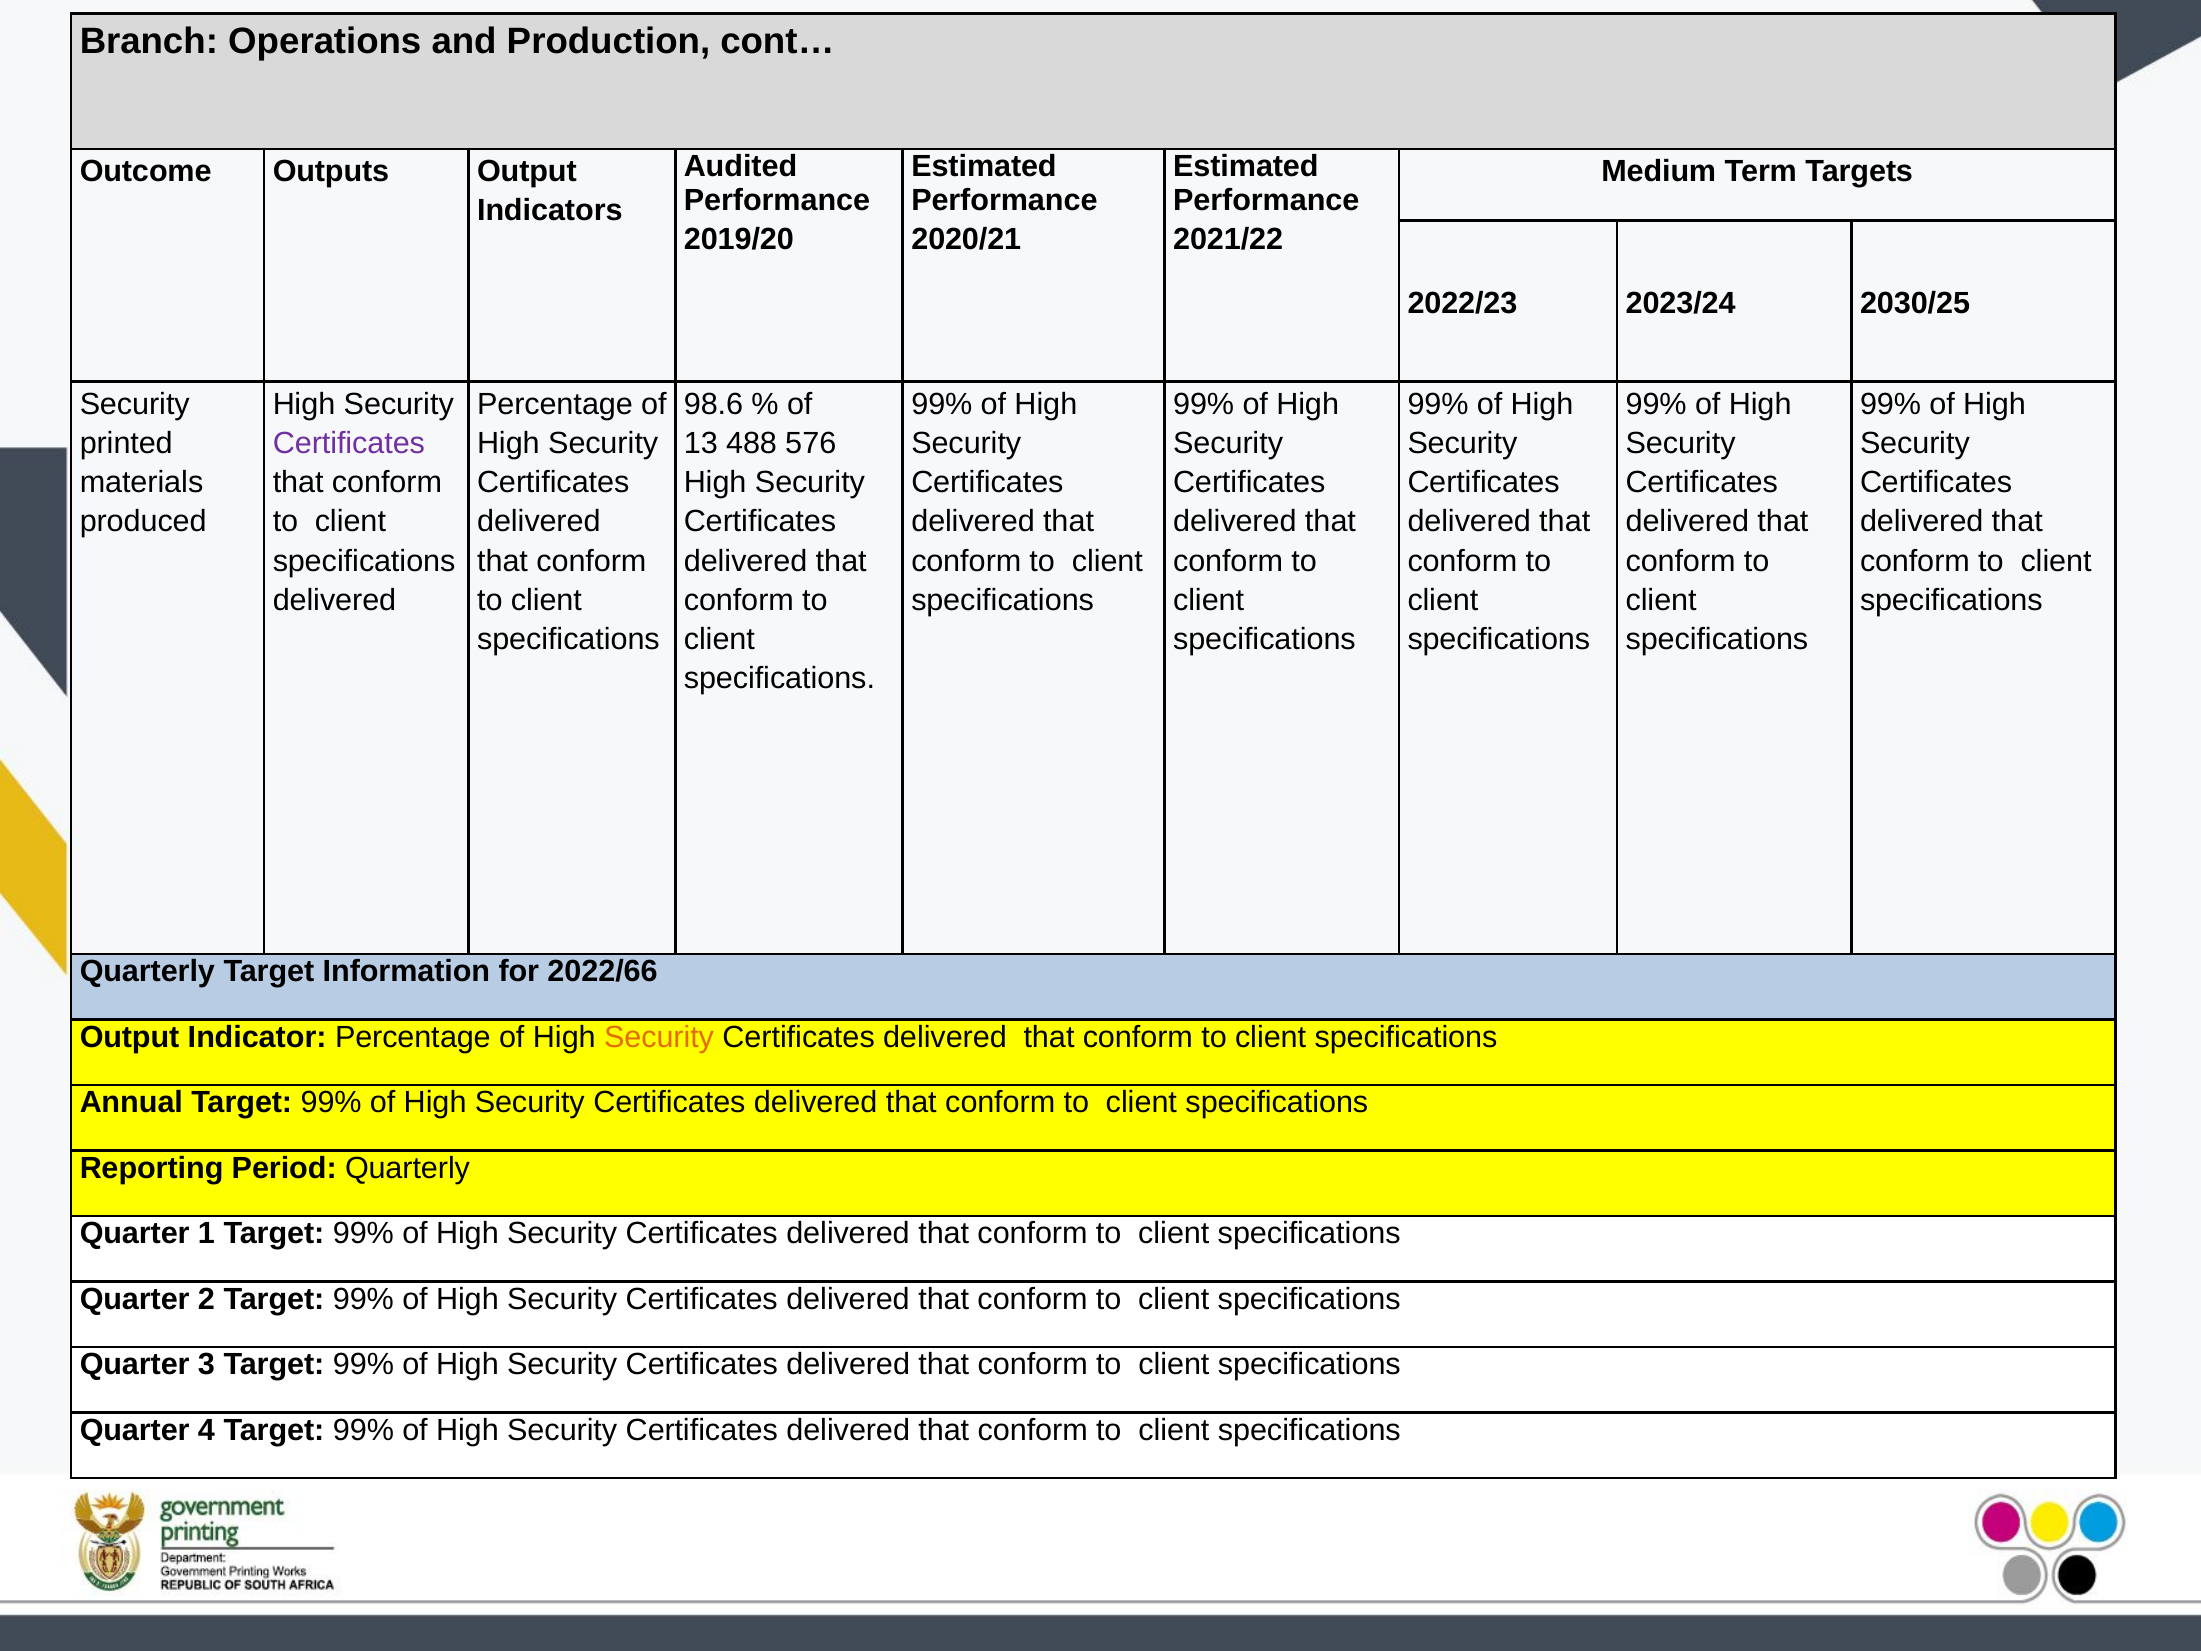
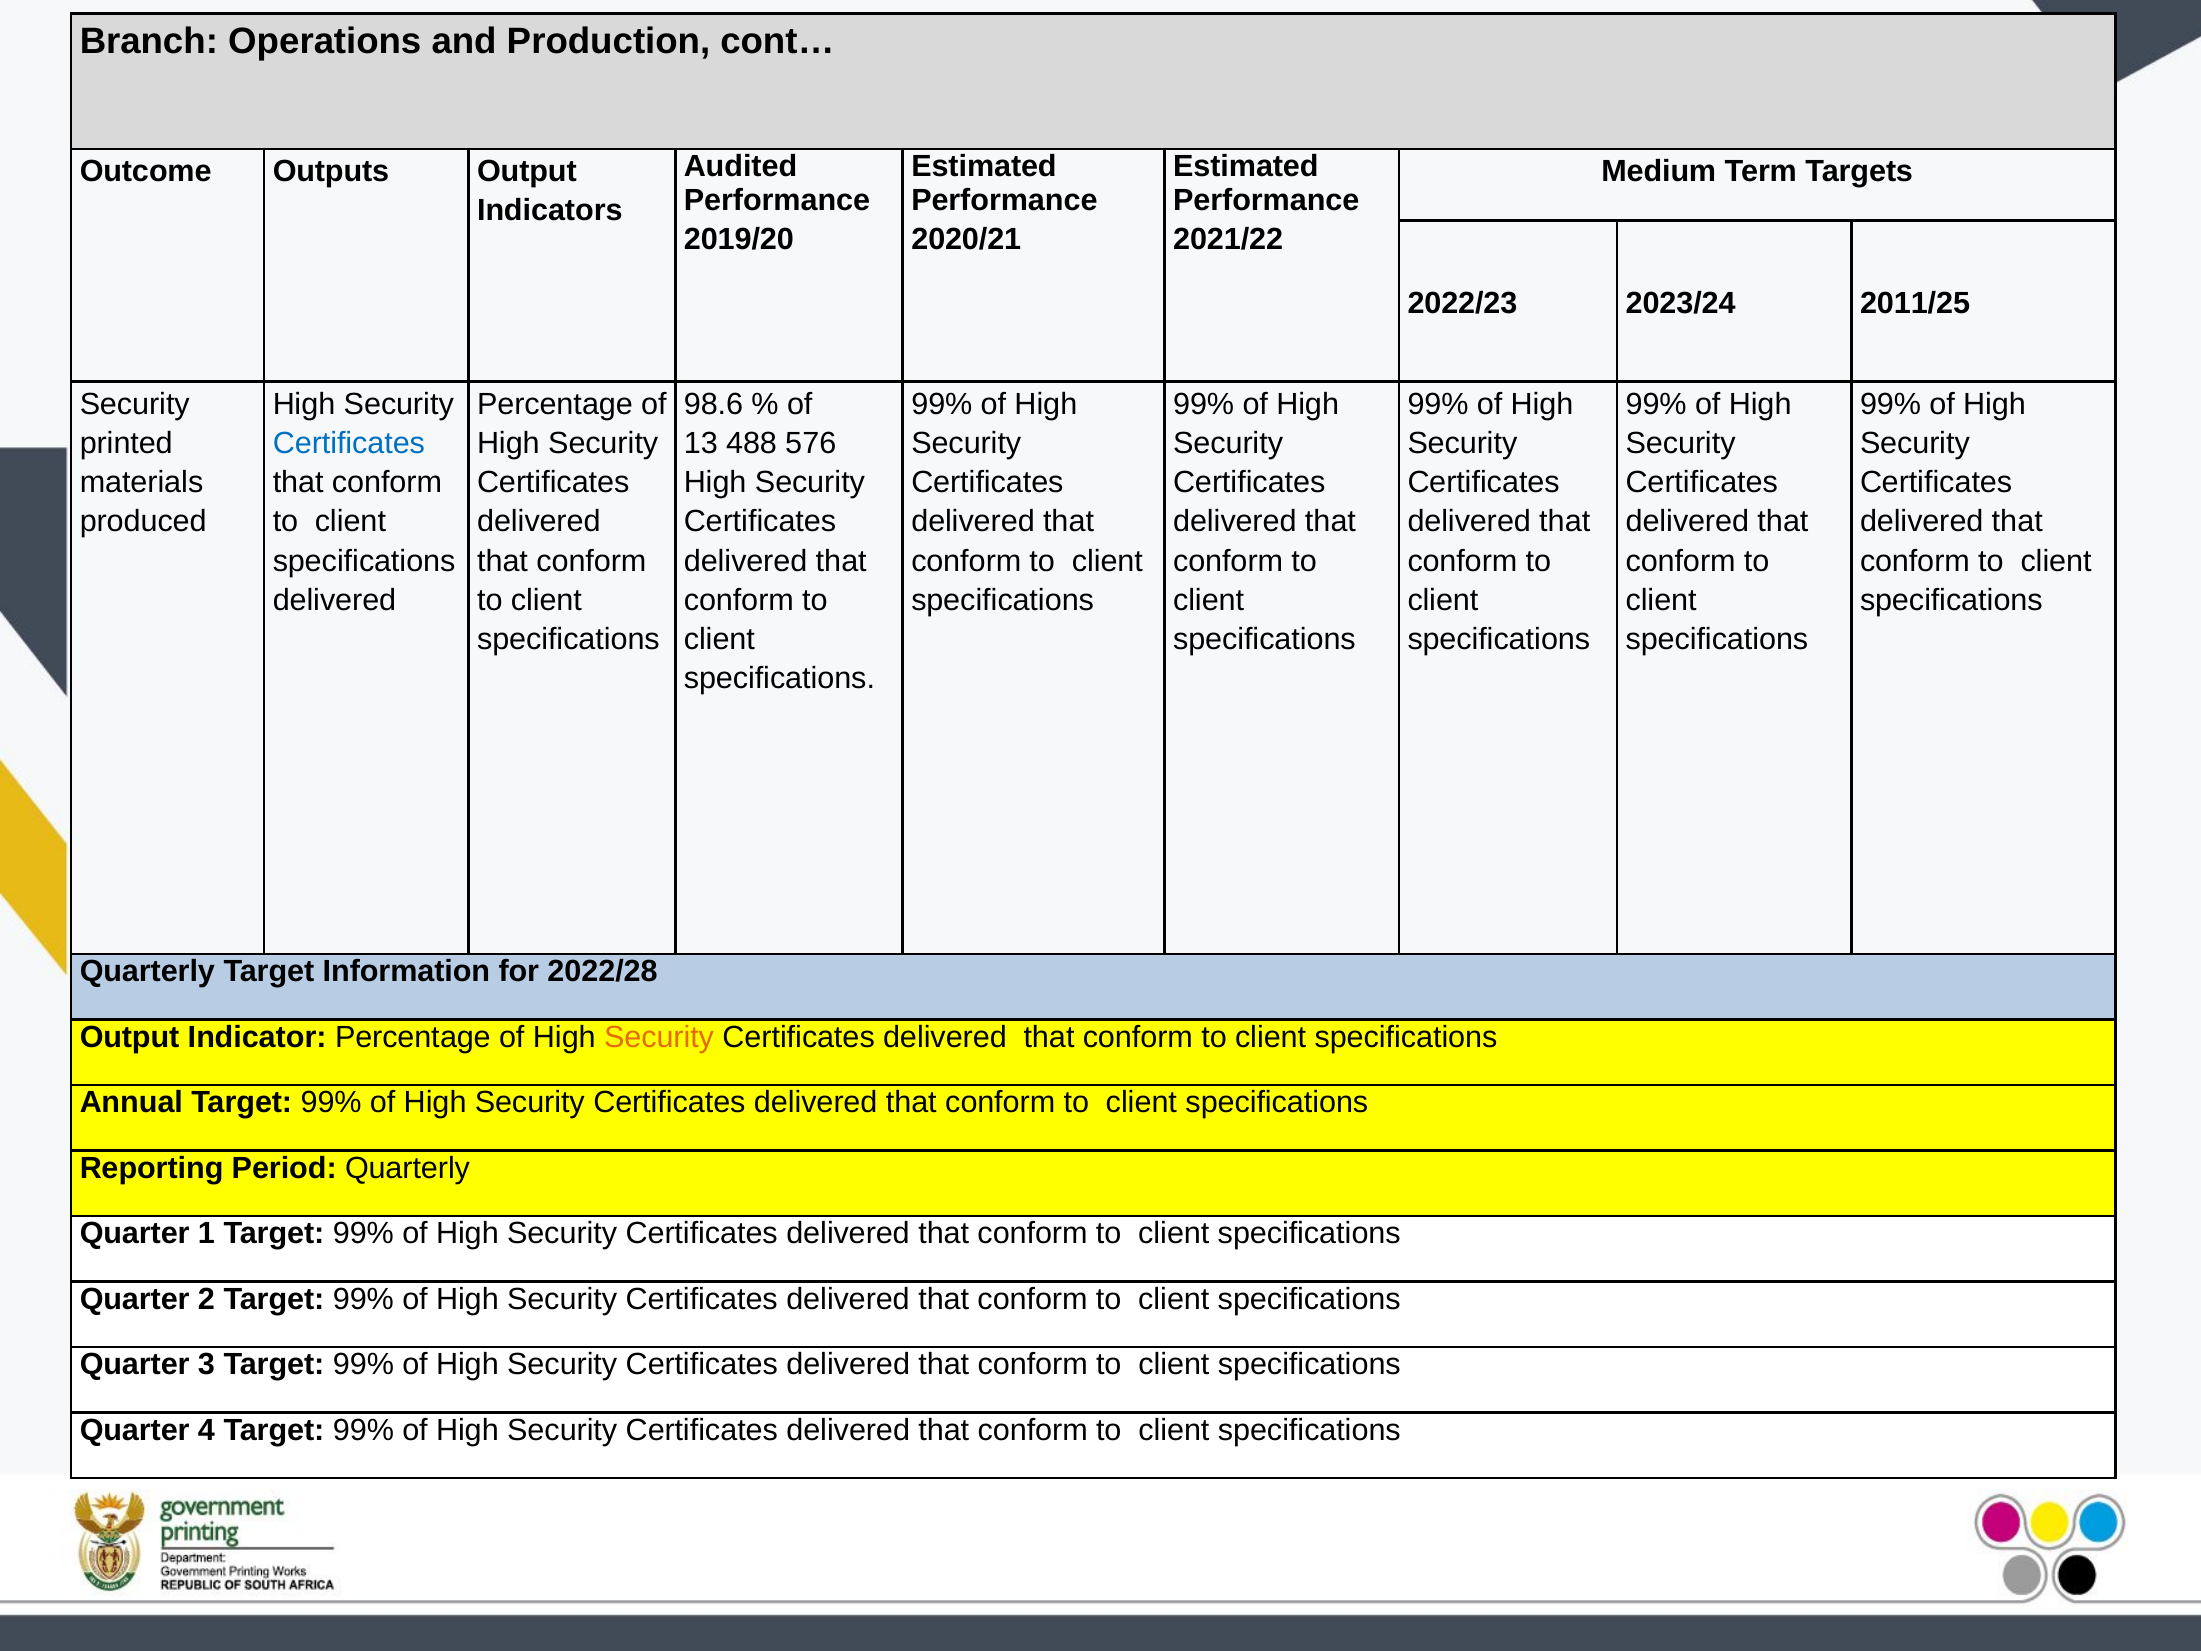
2030/25: 2030/25 -> 2011/25
Certificates at (349, 443) colour: purple -> blue
2022/66: 2022/66 -> 2022/28
